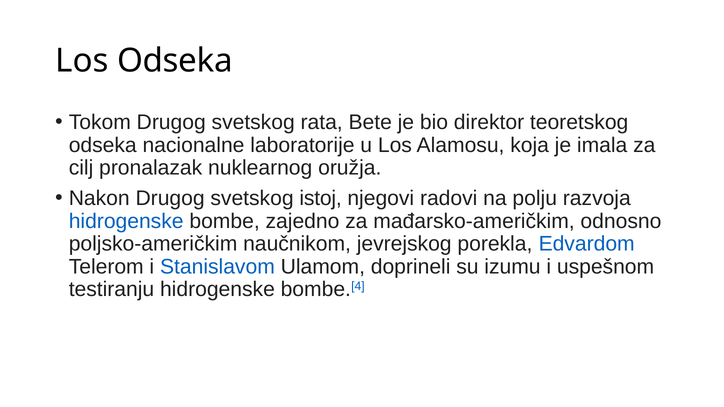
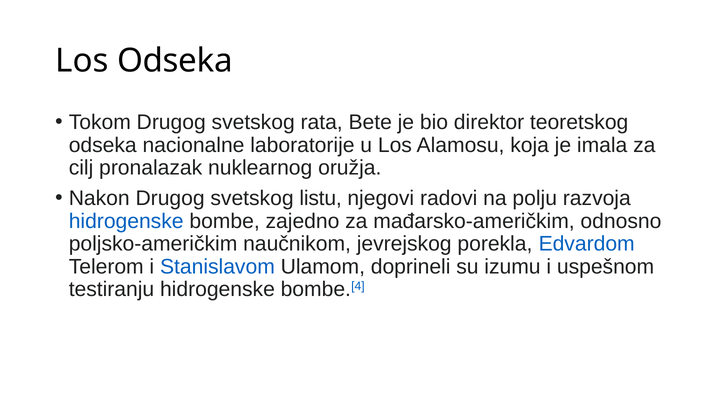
istoj: istoj -> listu
